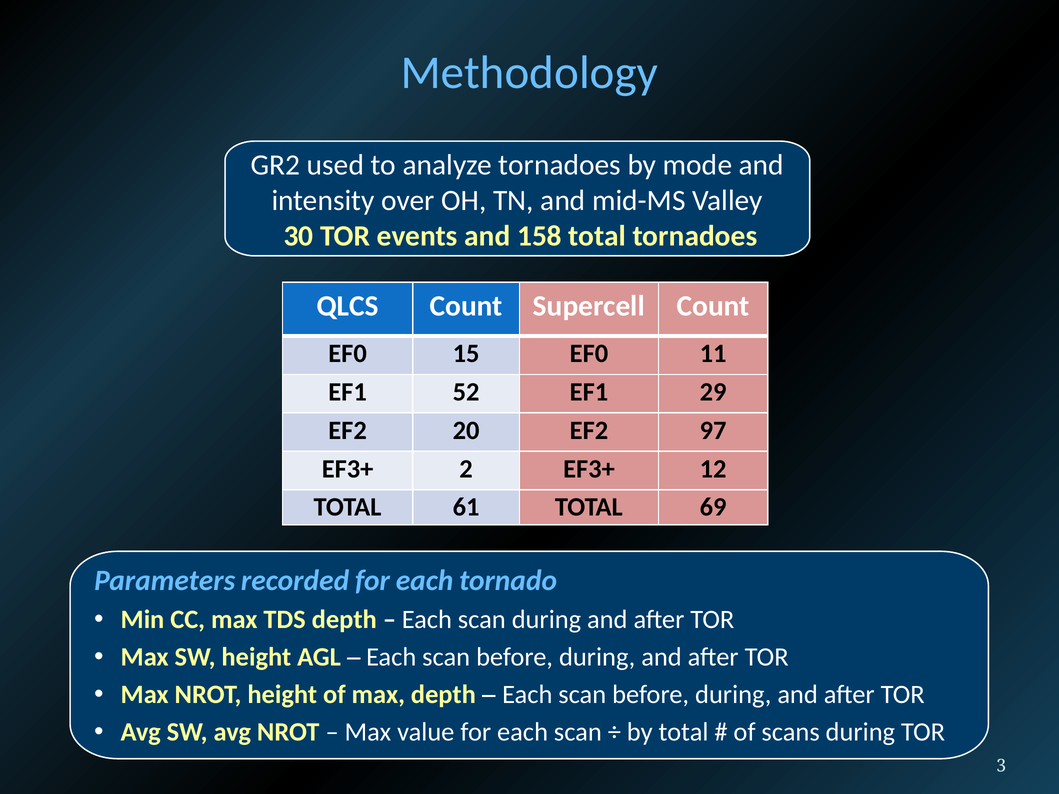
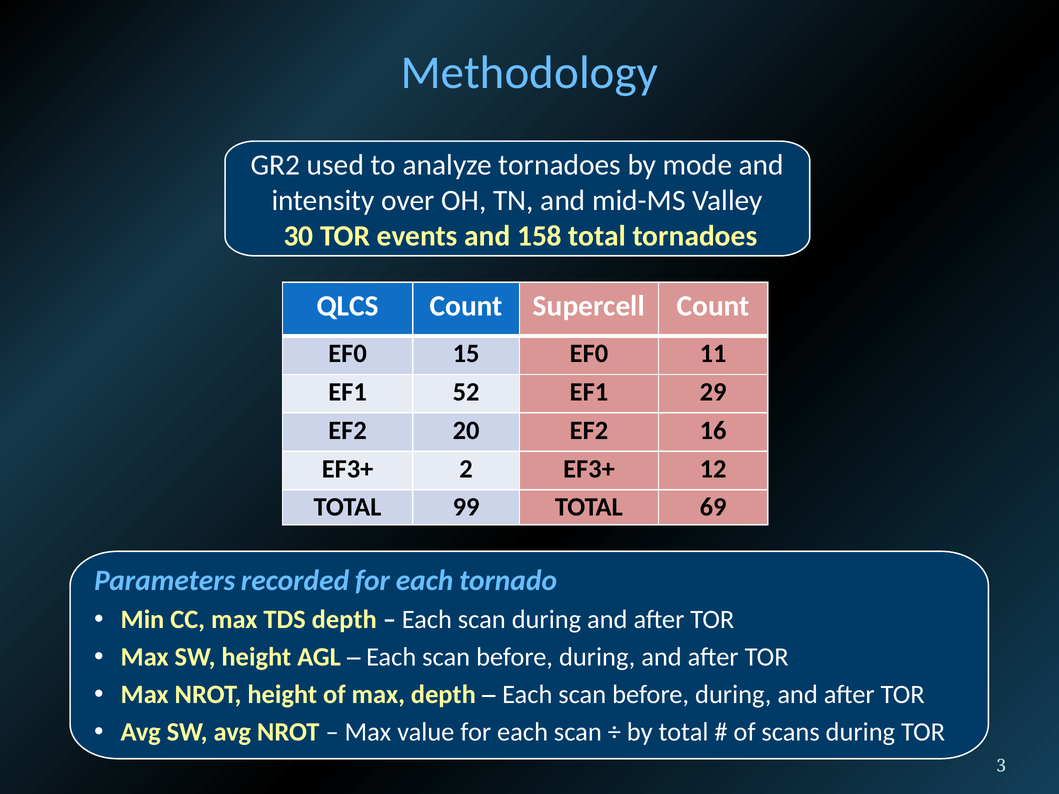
97: 97 -> 16
61: 61 -> 99
